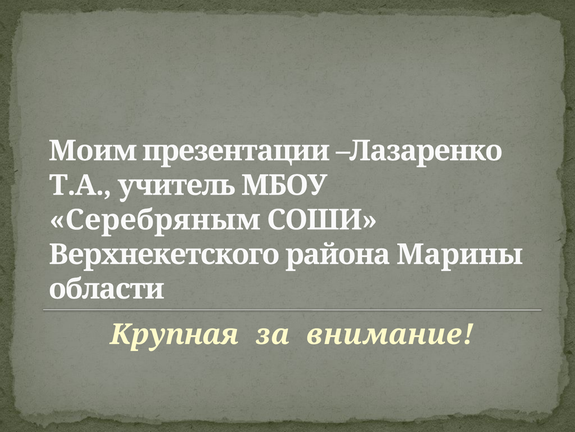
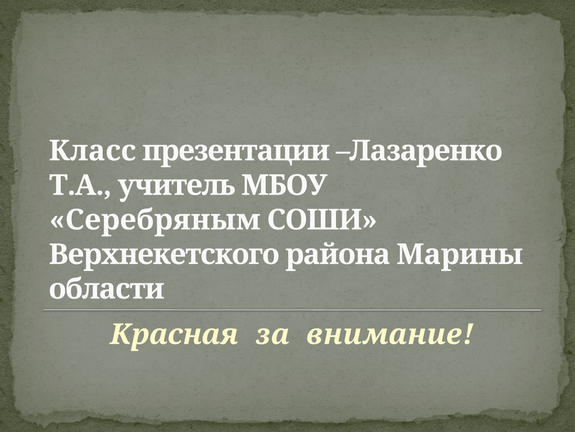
Моим: Моим -> Класс
Крупная: Крупная -> Красная
